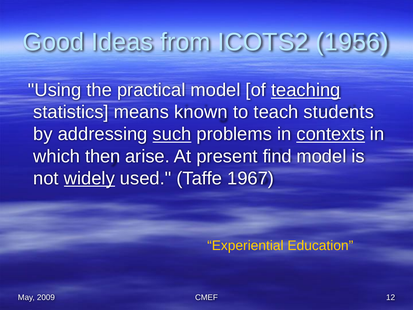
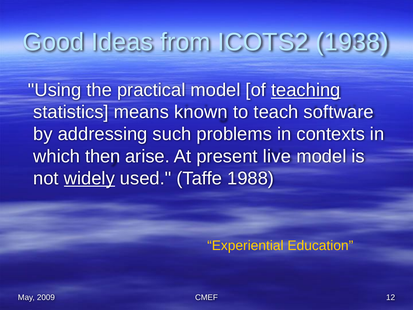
1956: 1956 -> 1938
students: students -> software
such underline: present -> none
contexts underline: present -> none
find: find -> live
1967: 1967 -> 1988
